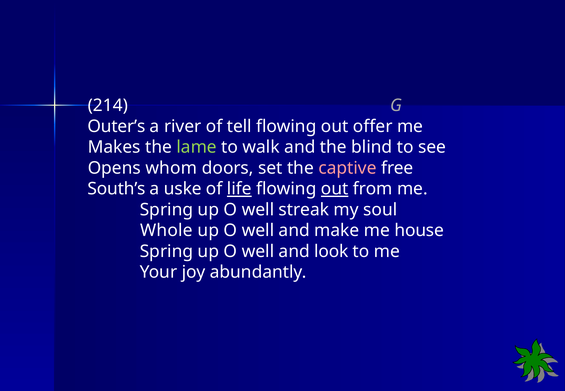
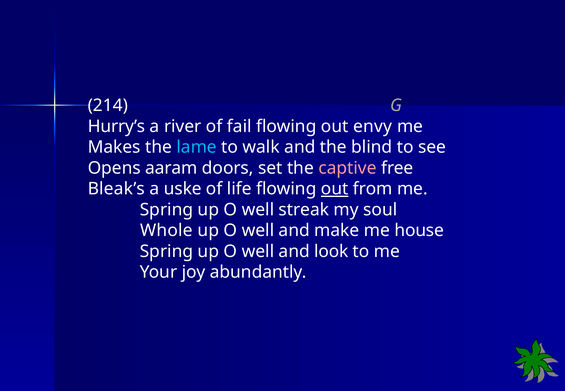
Outer’s: Outer’s -> Hurry’s
tell: tell -> fail
offer: offer -> envy
lame colour: light green -> light blue
whom: whom -> aaram
South’s: South’s -> Bleak’s
life underline: present -> none
